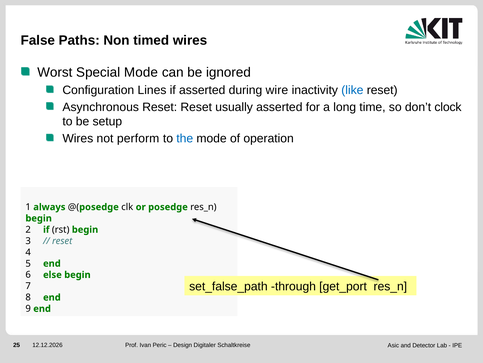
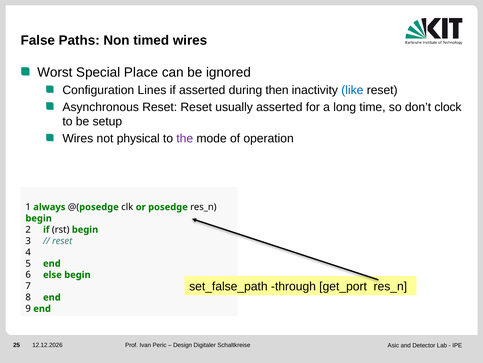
Special Mode: Mode -> Place
wire: wire -> then
perform: perform -> physical
the colour: blue -> purple
